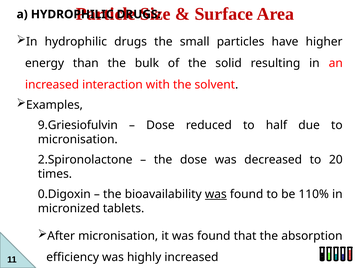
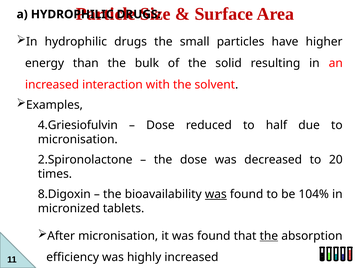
9.Griesiofulvin: 9.Griesiofulvin -> 4.Griesiofulvin
0.Digoxin: 0.Digoxin -> 8.Digoxin
110%: 110% -> 104%
the at (269, 236) underline: none -> present
